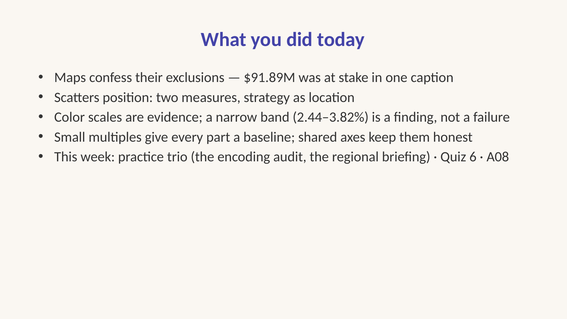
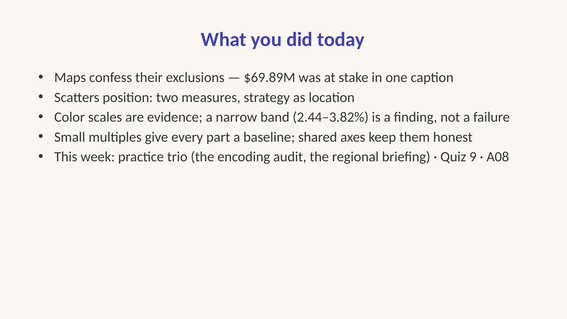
$91.89M: $91.89M -> $69.89M
6: 6 -> 9
